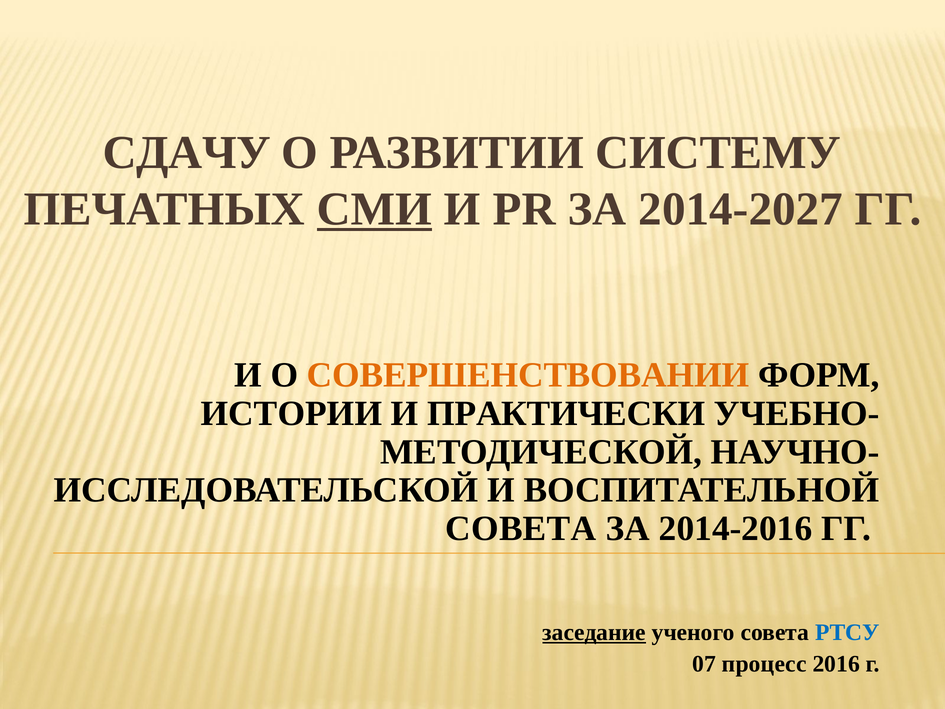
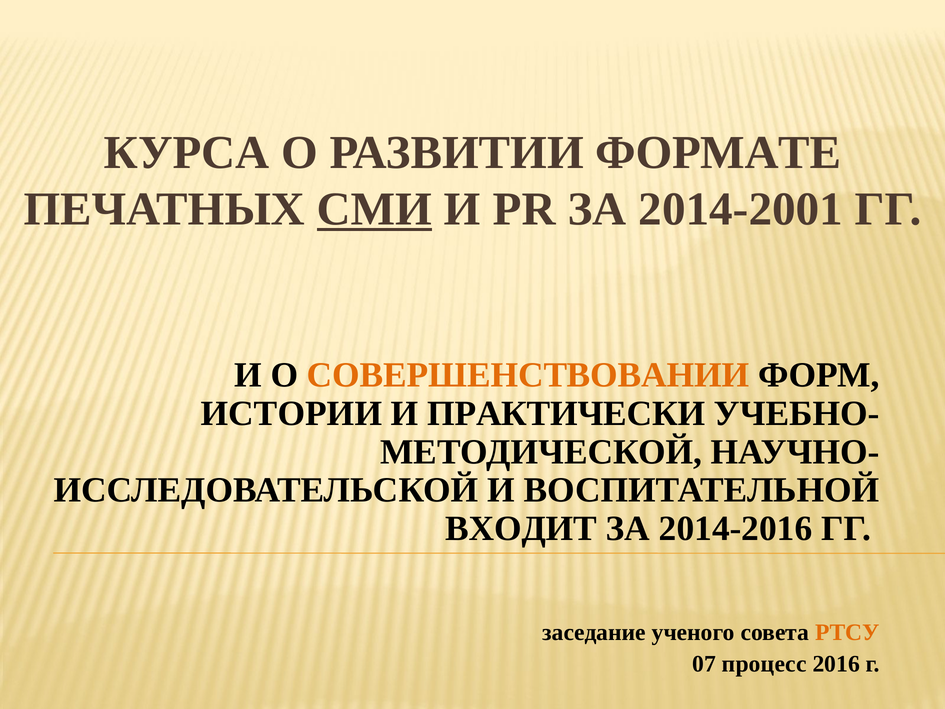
СДАЧУ: СДАЧУ -> КУРСА
СИСТЕМУ: СИСТЕМУ -> ФОРМАТЕ
2014-2027: 2014-2027 -> 2014-2001
СОВЕТА at (521, 528): СОВЕТА -> ВХОДИТ
заседание underline: present -> none
РТСУ colour: blue -> orange
